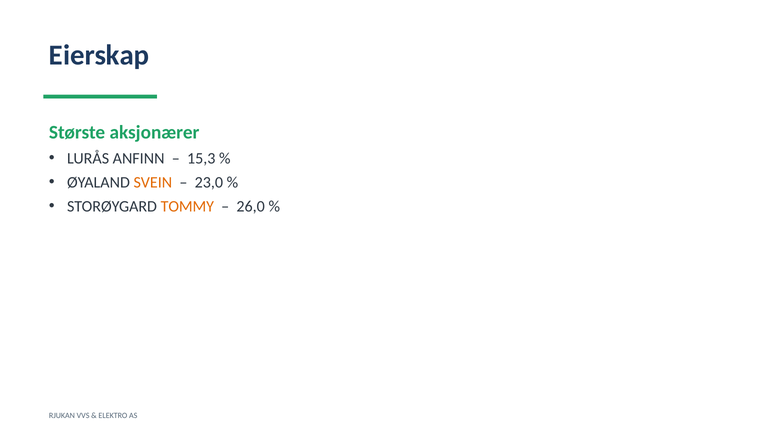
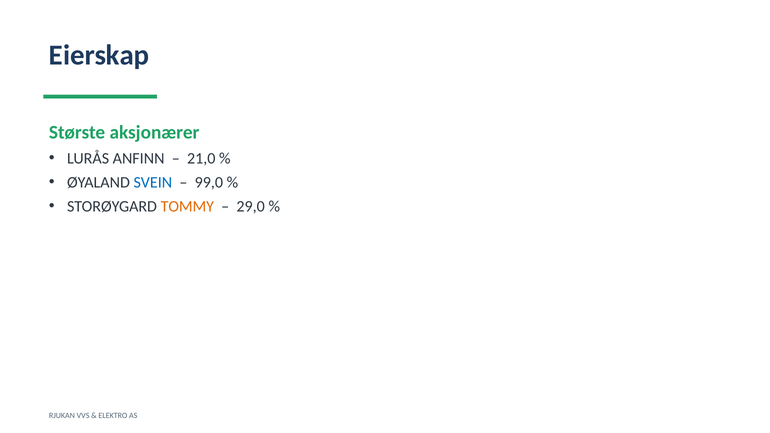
15,3: 15,3 -> 21,0
SVEIN colour: orange -> blue
23,0: 23,0 -> 99,0
26,0: 26,0 -> 29,0
